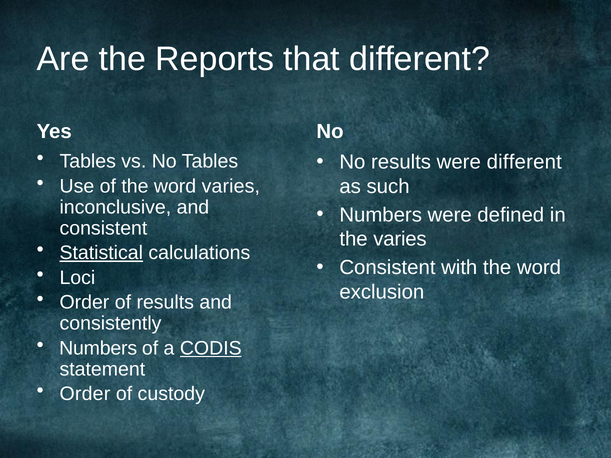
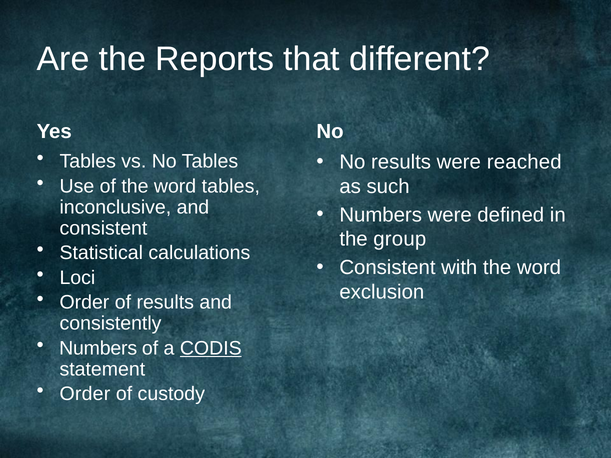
were different: different -> reached
word varies: varies -> tables
the varies: varies -> group
Statistical underline: present -> none
